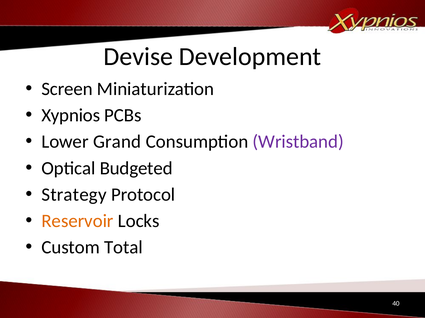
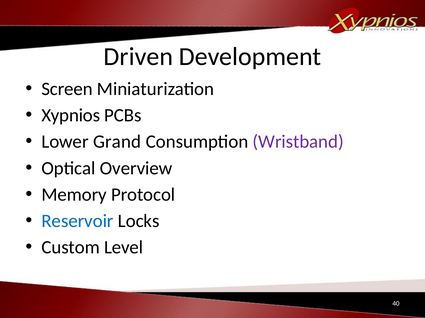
Devise: Devise -> Driven
Budgeted: Budgeted -> Overview
Strategy: Strategy -> Memory
Reservoir colour: orange -> blue
Total: Total -> Level
